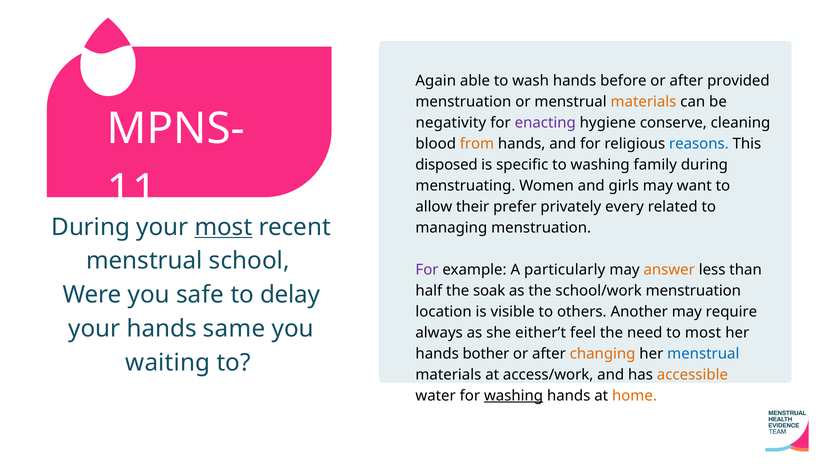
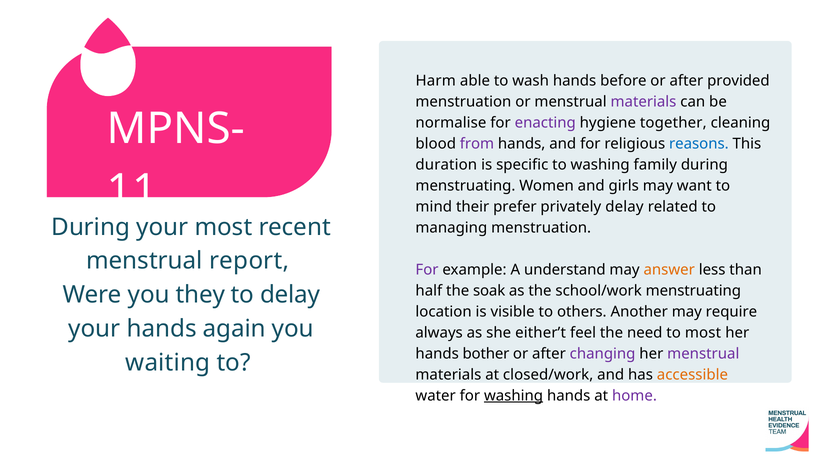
Again: Again -> Harm
materials at (643, 102) colour: orange -> purple
negativity: negativity -> normalise
conserve: conserve -> together
from colour: orange -> purple
disposed: disposed -> duration
allow: allow -> mind
privately every: every -> delay
most at (224, 227) underline: present -> none
school: school -> report
particularly: particularly -> understand
school/work menstruation: menstruation -> menstruating
safe: safe -> they
same: same -> again
changing colour: orange -> purple
menstrual at (703, 354) colour: blue -> purple
access/work: access/work -> closed/work
home colour: orange -> purple
